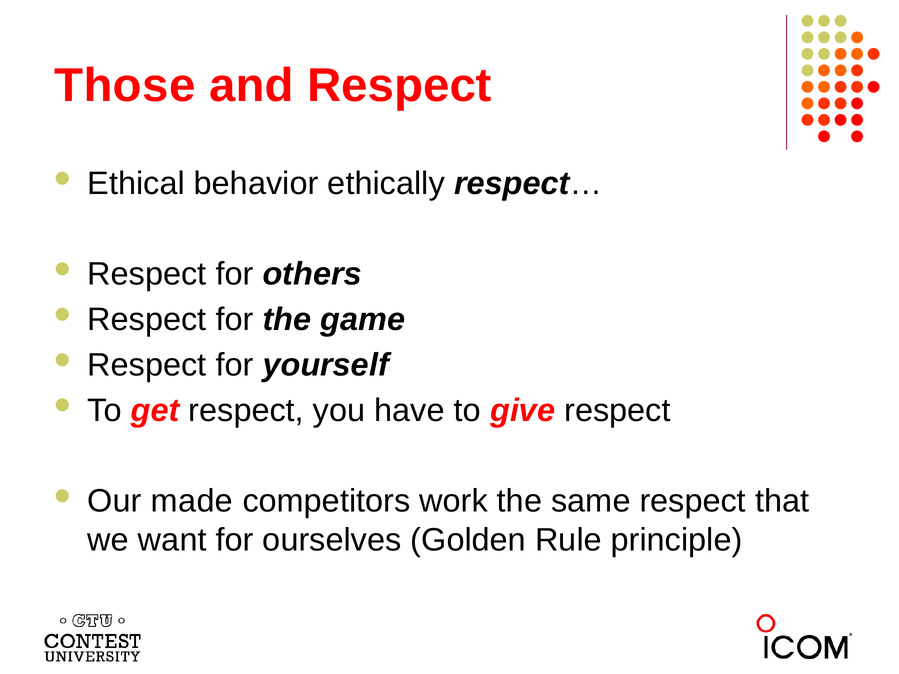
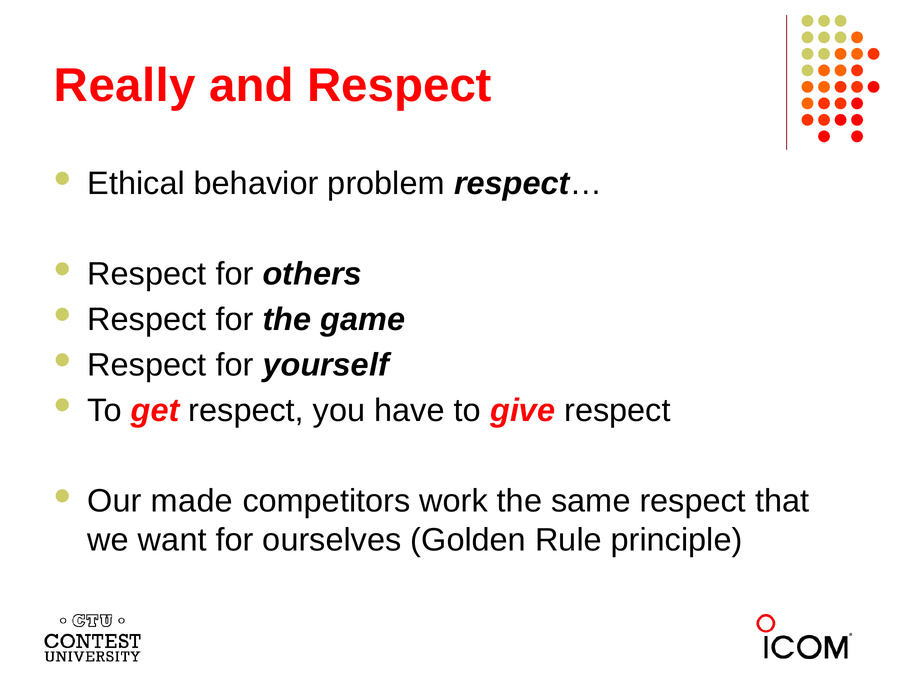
Those: Those -> Really
ethically: ethically -> problem
